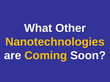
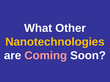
Coming colour: yellow -> pink
